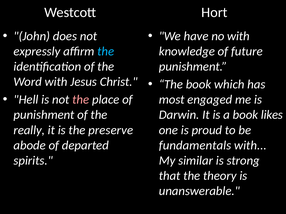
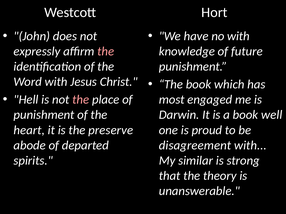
the at (106, 51) colour: light blue -> pink
likes: likes -> well
really: really -> heart
fundamentals: fundamentals -> disagreement
